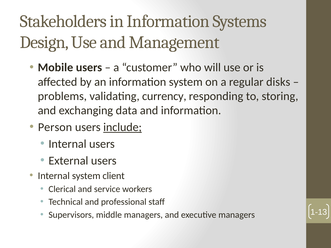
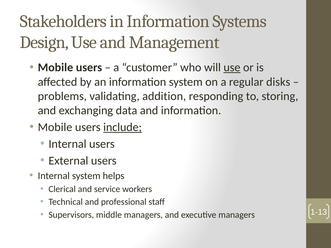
use at (232, 68) underline: none -> present
currency: currency -> addition
Person at (55, 127): Person -> Mobile
client: client -> helps
